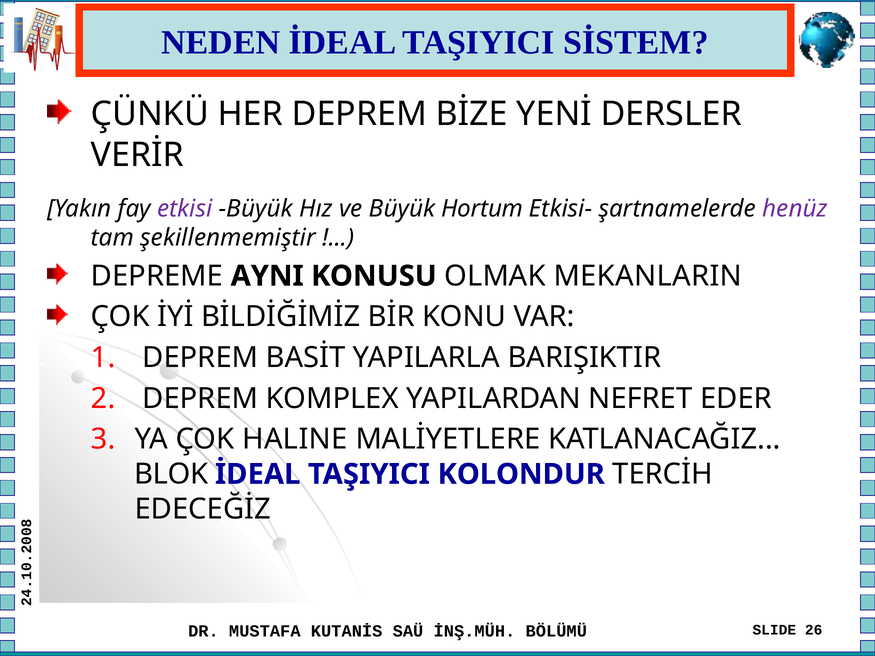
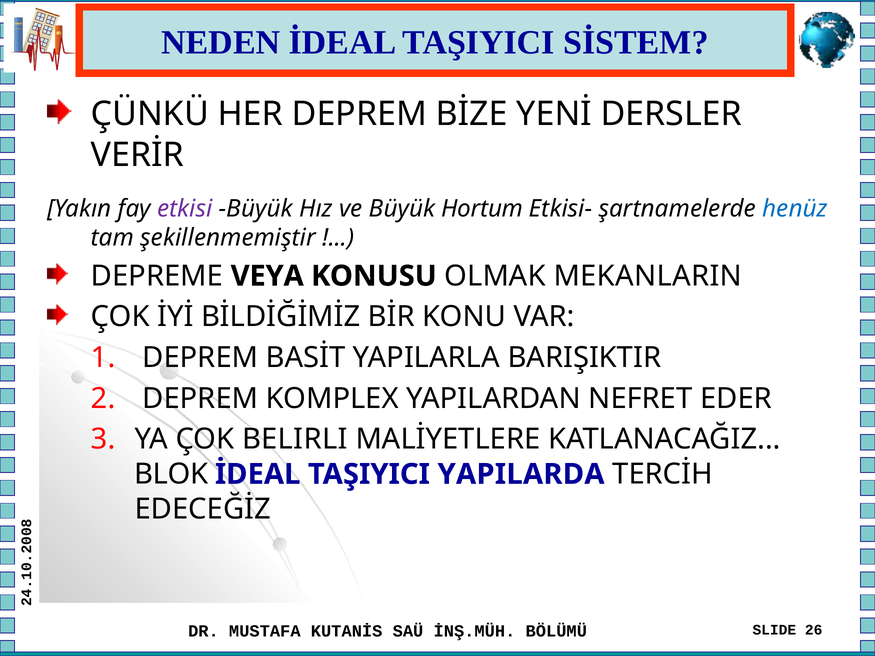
henüz colour: purple -> blue
AYNI: AYNI -> VEYA
HALINE: HALINE -> BELIRLI
KOLONDUR: KOLONDUR -> YAPILARDA
